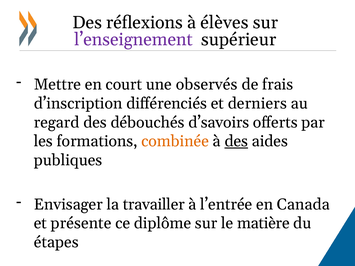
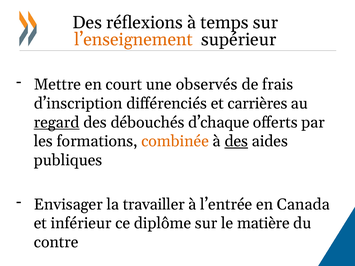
élèves: élèves -> temps
l’enseignement colour: purple -> orange
derniers: derniers -> carrières
regard underline: none -> present
d’savoirs: d’savoirs -> d’chaque
présente: présente -> inférieur
étapes: étapes -> contre
